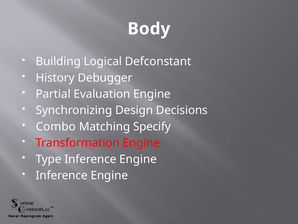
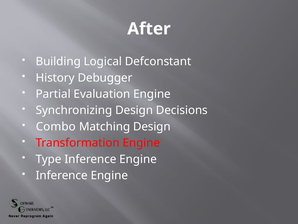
Body: Body -> After
Matching Specify: Specify -> Design
